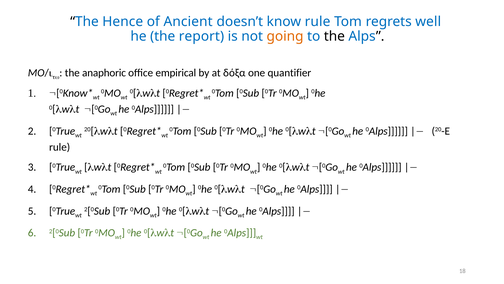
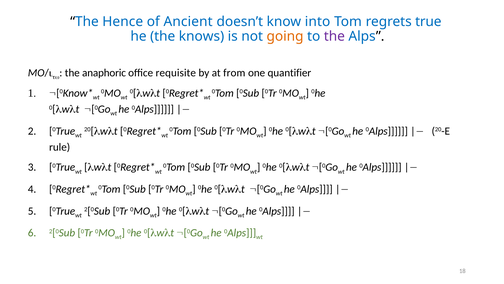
know rule: rule -> into
well: well -> true
report: report -> knows
the at (334, 36) colour: black -> purple
empirical: empirical -> requisite
δόξα: δόξα -> from
